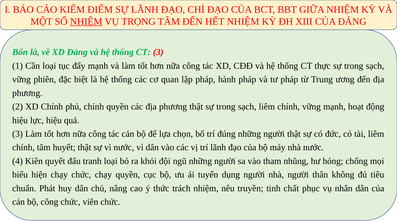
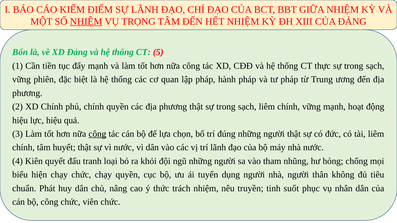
CT 3: 3 -> 5
Cần loại: loại -> tiền
công at (97, 134) underline: none -> present
chất: chất -> suốt
